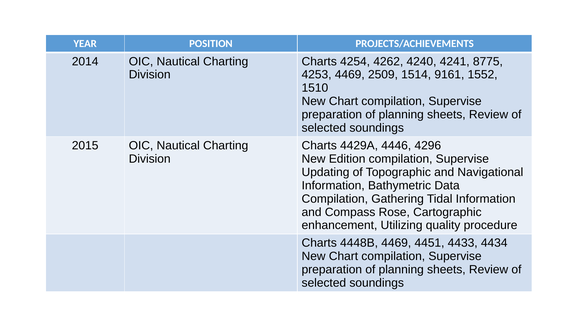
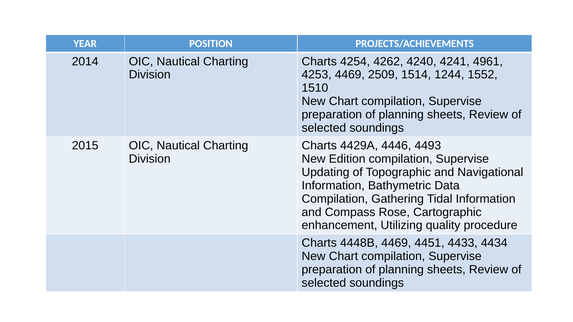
8775: 8775 -> 4961
9161: 9161 -> 1244
4296: 4296 -> 4493
